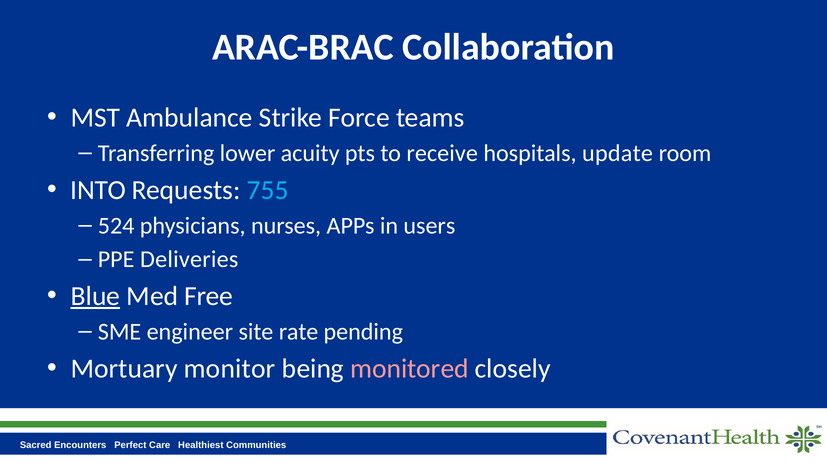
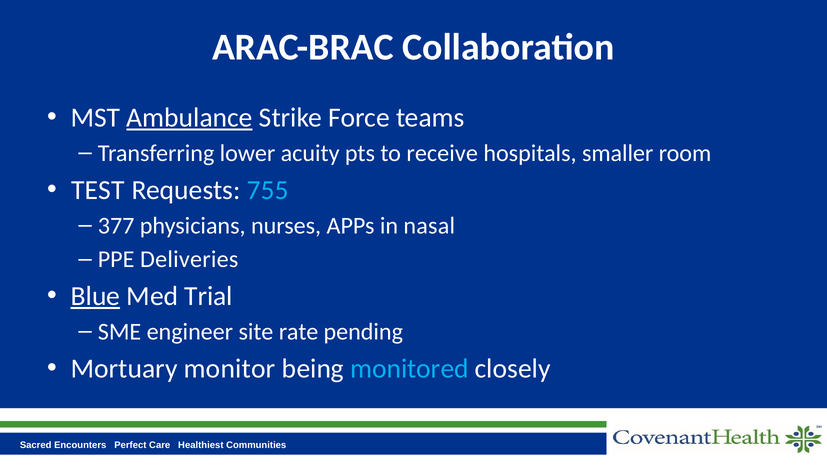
Ambulance underline: none -> present
update: update -> smaller
INTO: INTO -> TEST
524: 524 -> 377
users: users -> nasal
Free: Free -> Trial
monitored colour: pink -> light blue
